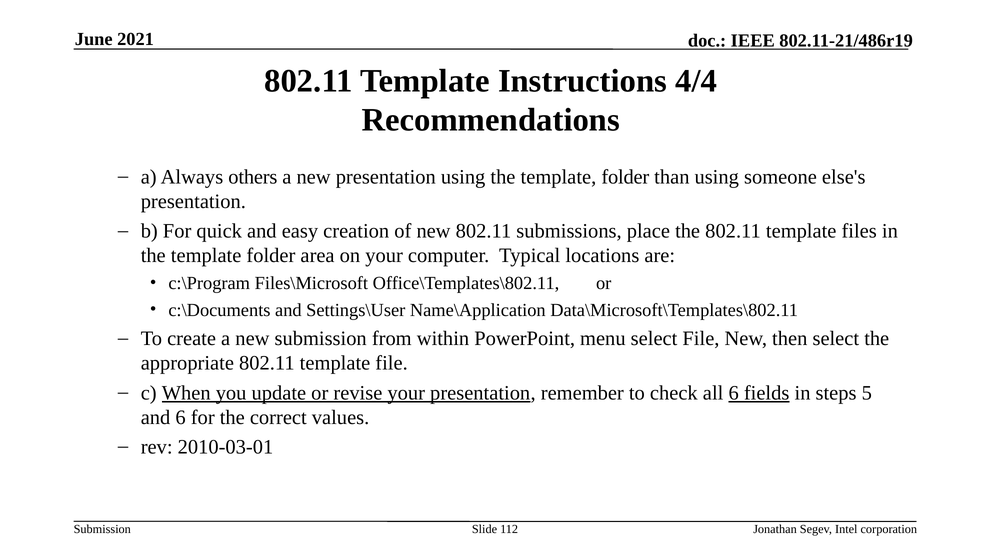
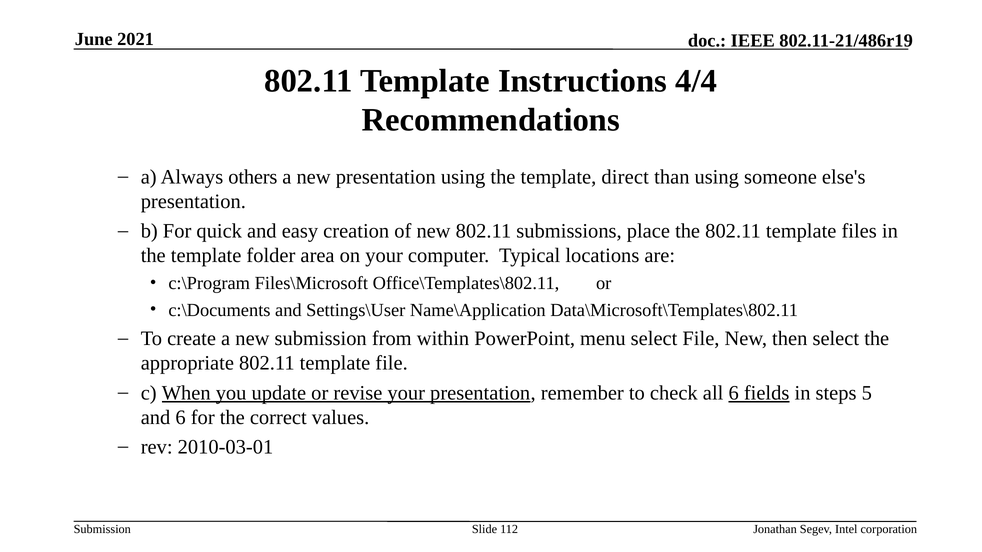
using the template folder: folder -> direct
